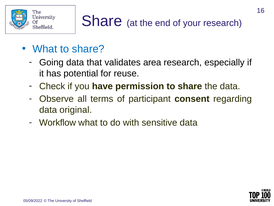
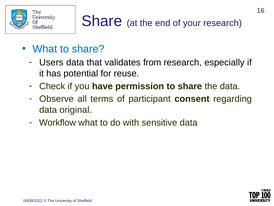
Going: Going -> Users
area: area -> from
